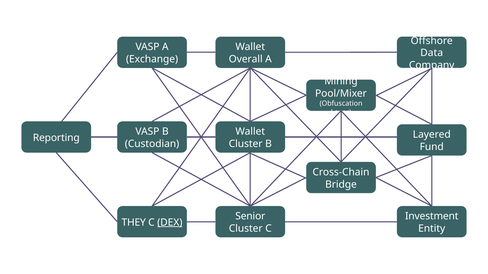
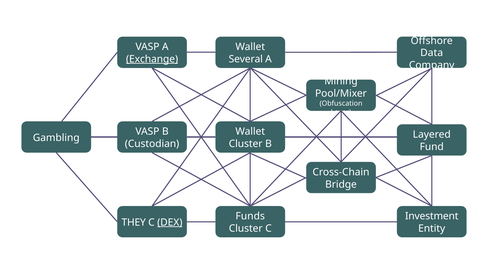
Exchange underline: none -> present
Overall: Overall -> Several
Reporting: Reporting -> Gambling
Senior: Senior -> Funds
